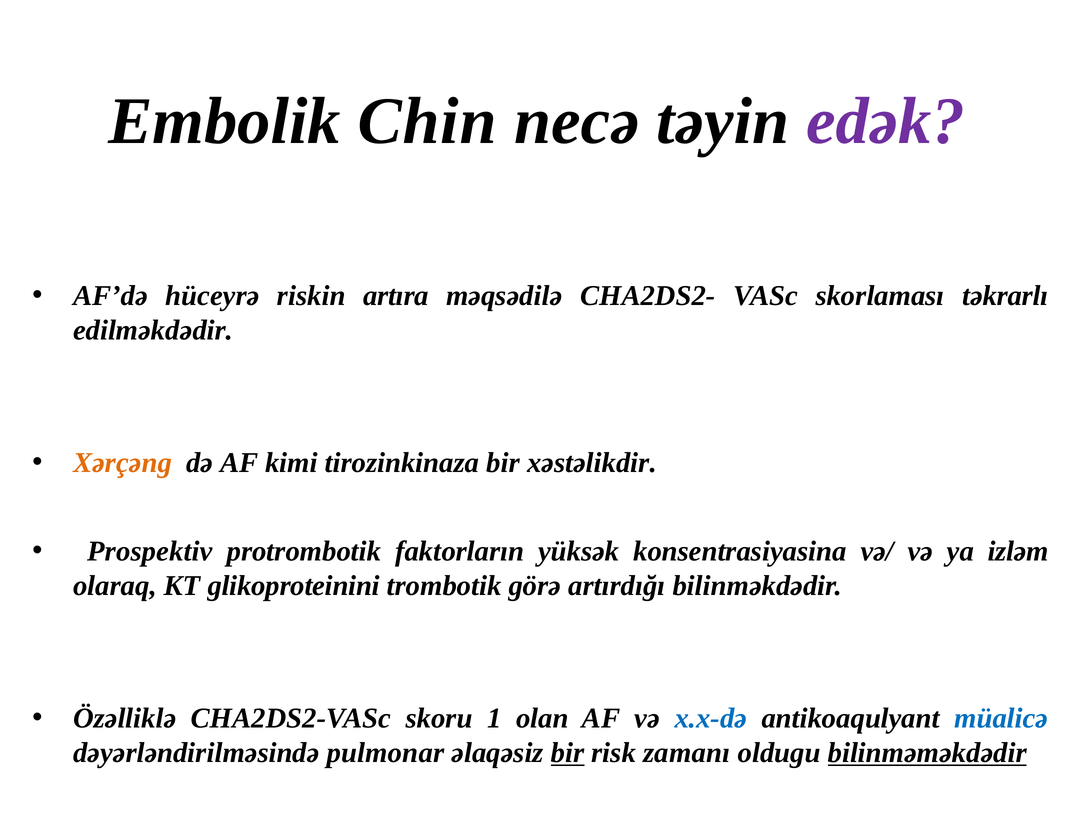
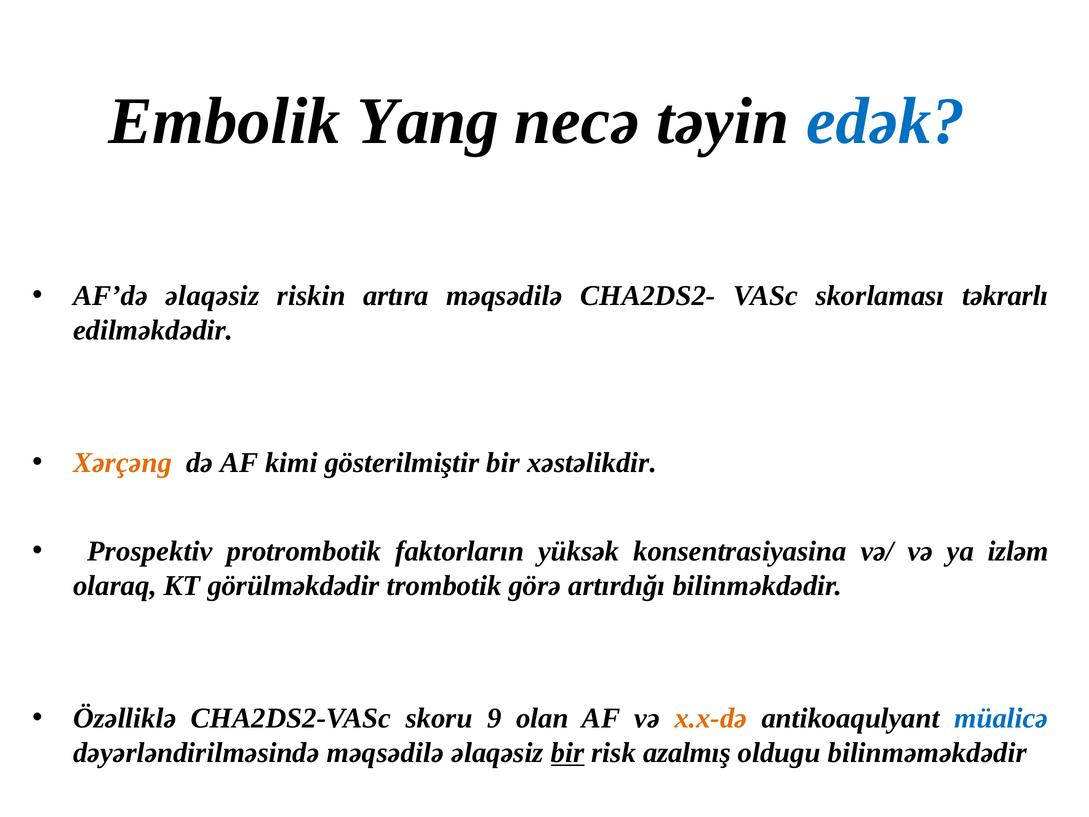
Chin: Chin -> Yang
edək colour: purple -> blue
AF’də hüceyrə: hüceyrə -> əlaqəsiz
tirozinkinaza: tirozinkinaza -> gösterilmiştir
glikoproteinini: glikoproteinini -> görülməkdədir
1: 1 -> 9
x.x-də colour: blue -> orange
dəyərləndirilməsində pulmonar: pulmonar -> məqsədilə
zamanı: zamanı -> azalmış
bilinməməkdədir underline: present -> none
